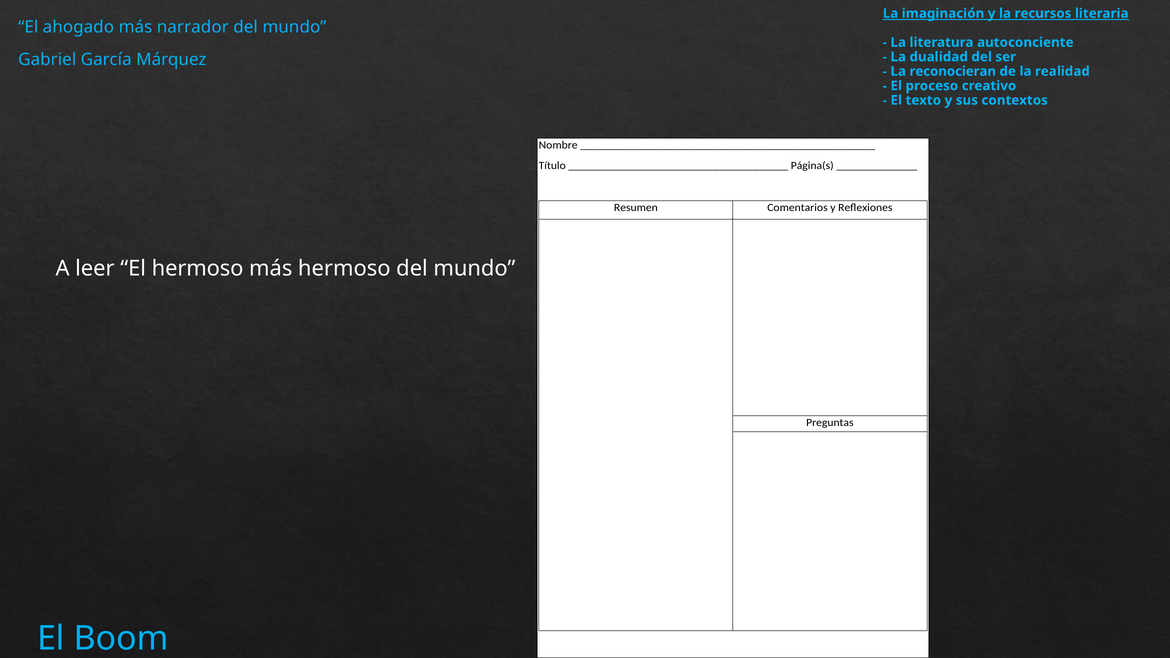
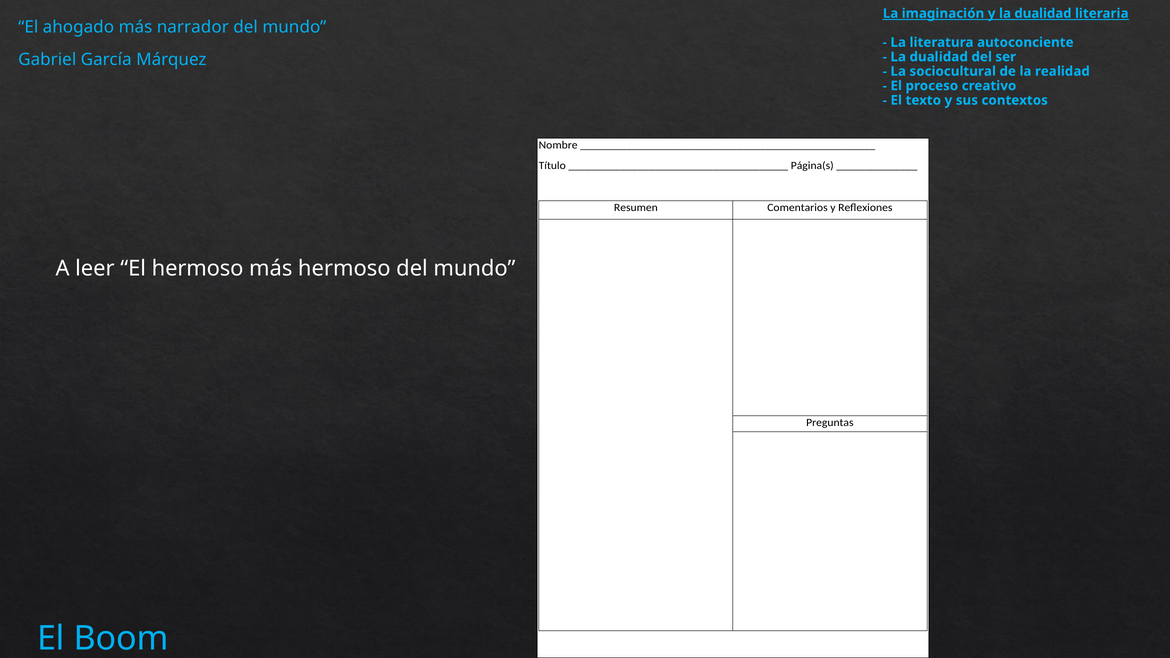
y la recursos: recursos -> dualidad
reconocieran: reconocieran -> sociocultural
